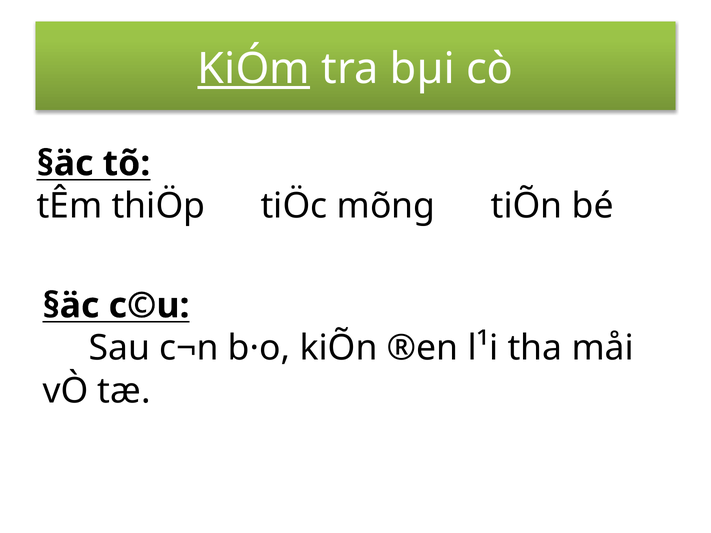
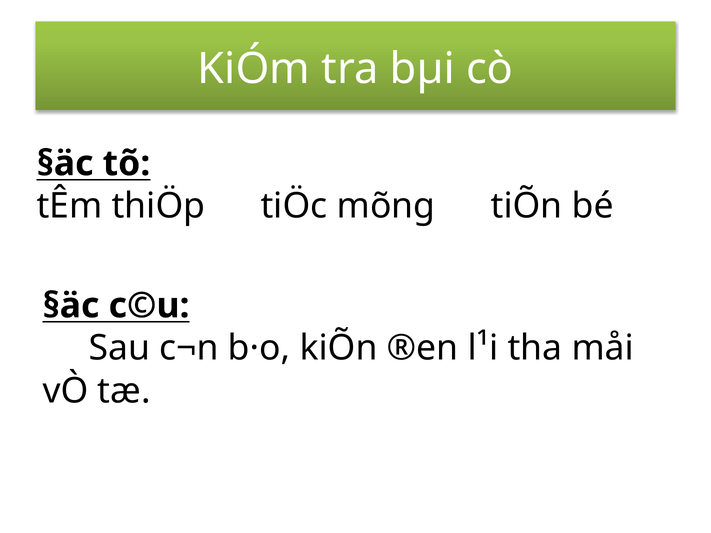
KiÓm underline: present -> none
